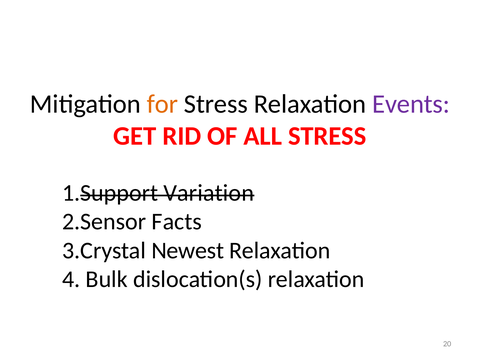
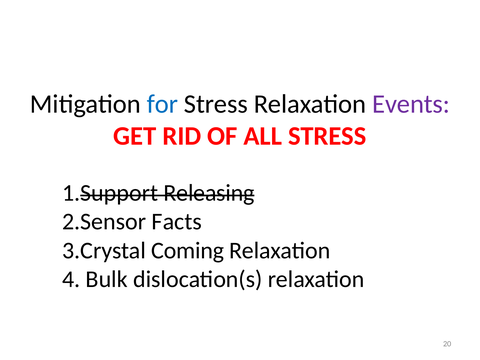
for colour: orange -> blue
Variation: Variation -> Releasing
Newest: Newest -> Coming
